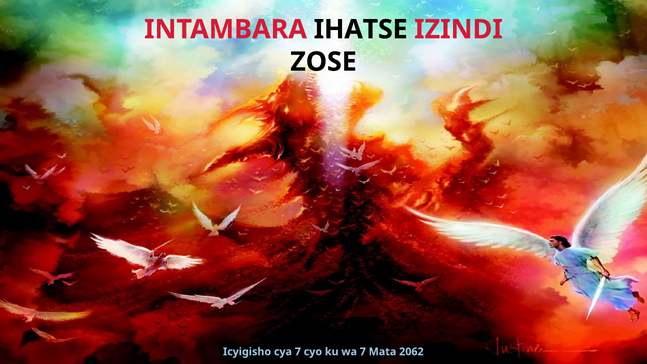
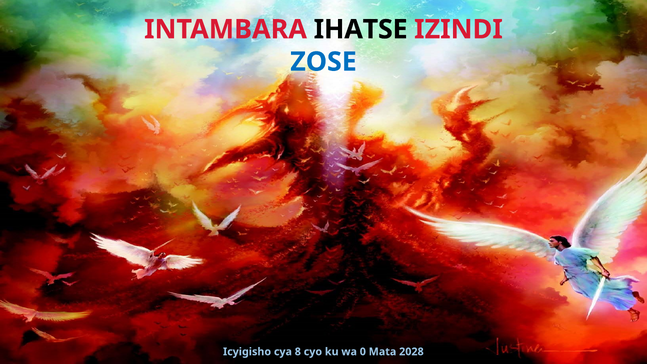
ZOSE colour: black -> blue
cya 7: 7 -> 8
wa 7: 7 -> 0
2062: 2062 -> 2028
